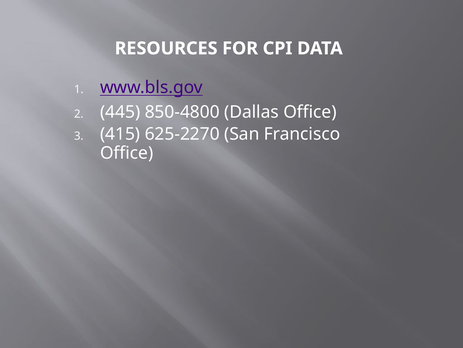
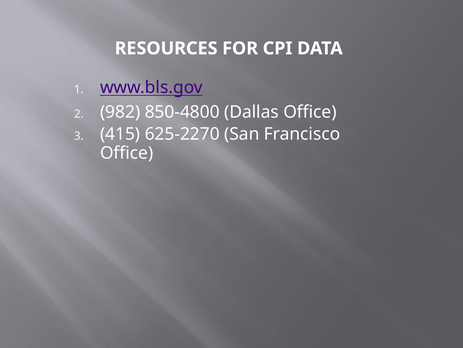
445: 445 -> 982
